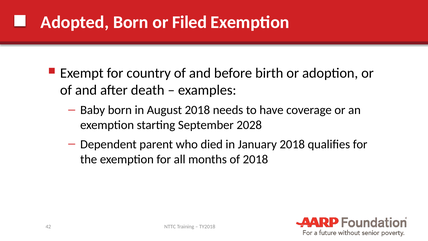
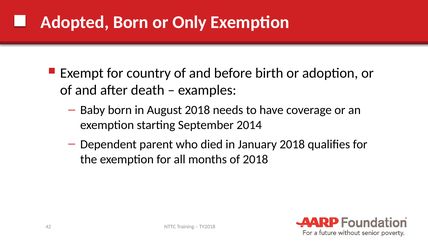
Filed: Filed -> Only
2028: 2028 -> 2014
